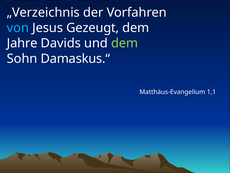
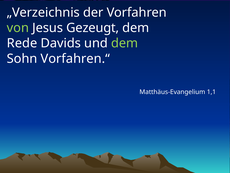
von colour: light blue -> light green
Jahre: Jahre -> Rede
Damaskus.“: Damaskus.“ -> Vorfahren.“
